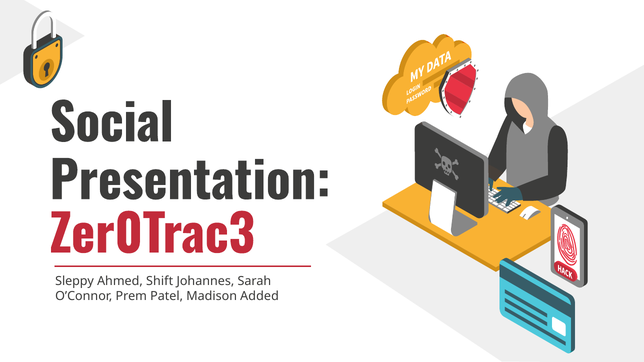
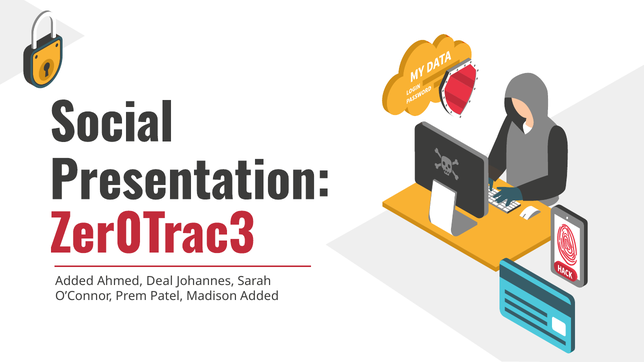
Sleppy at (75, 281): Sleppy -> Added
Shift: Shift -> Deal
